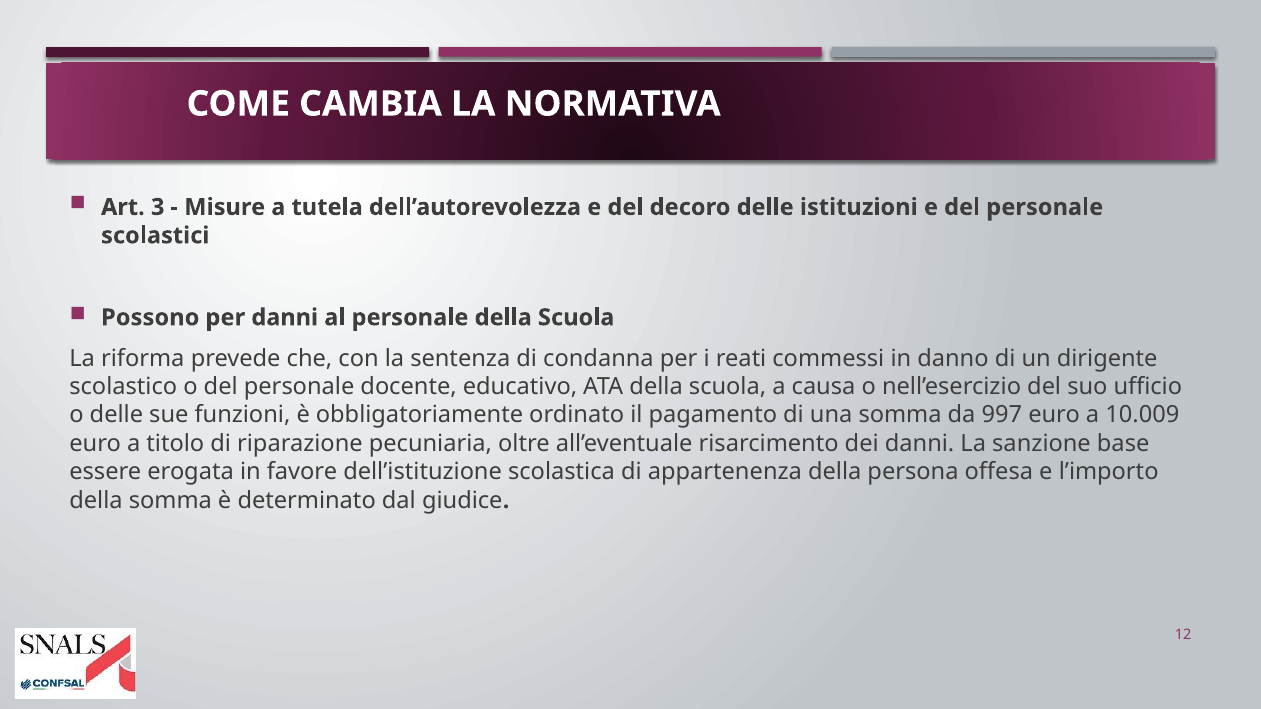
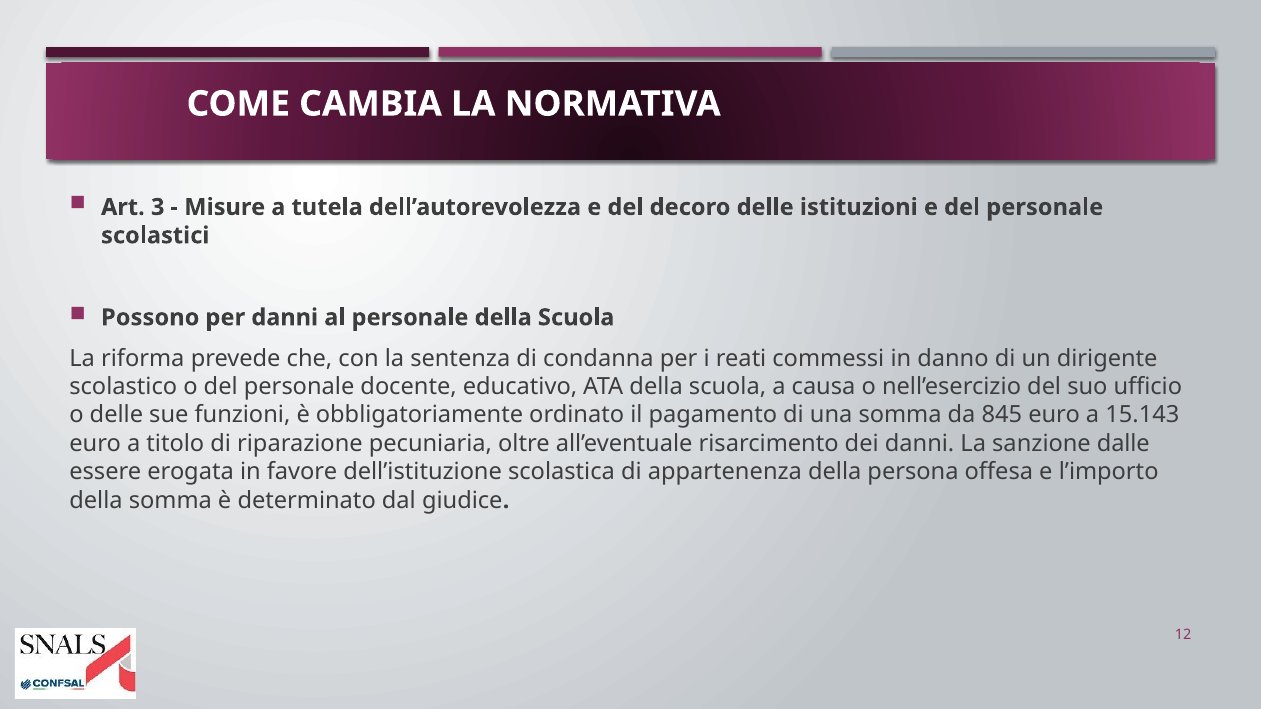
997: 997 -> 845
10.009: 10.009 -> 15.143
base: base -> dalle
